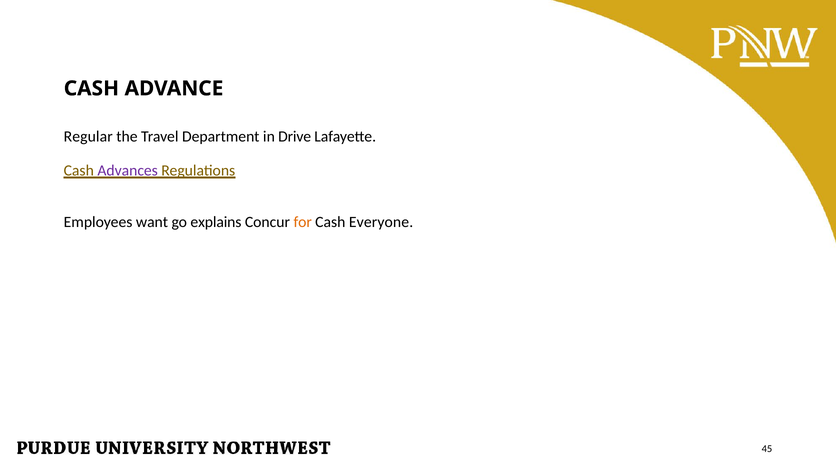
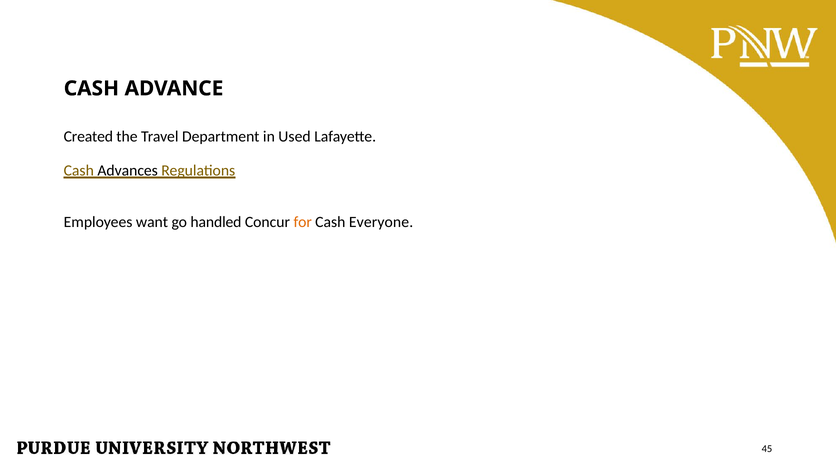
Regular: Regular -> Created
Drive: Drive -> Used
Advances colour: purple -> black
explains: explains -> handled
